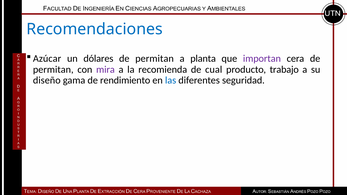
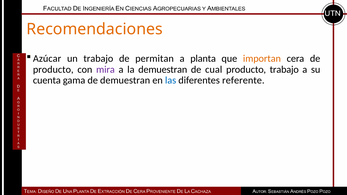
Recomendaciones colour: blue -> orange
un dólares: dólares -> trabajo
importan colour: purple -> orange
permitan at (53, 70): permitan -> producto
la recomienda: recomienda -> demuestran
diseño: diseño -> cuenta
de rendimiento: rendimiento -> demuestran
seguridad: seguridad -> referente
